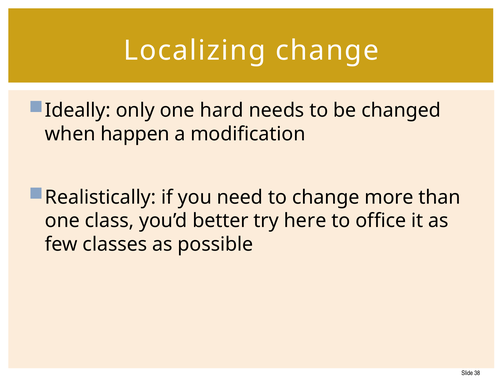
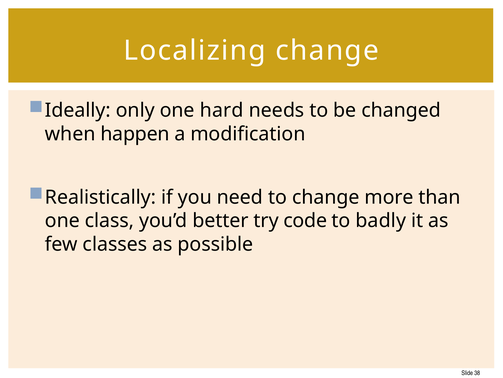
here: here -> code
office: office -> badly
